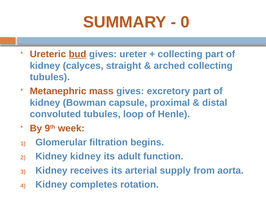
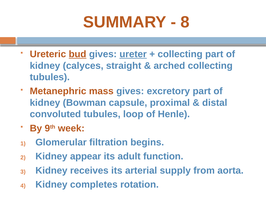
0: 0 -> 8
ureter underline: none -> present
Kidney kidney: kidney -> appear
